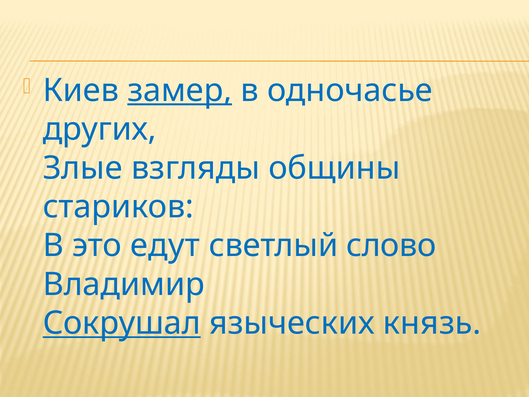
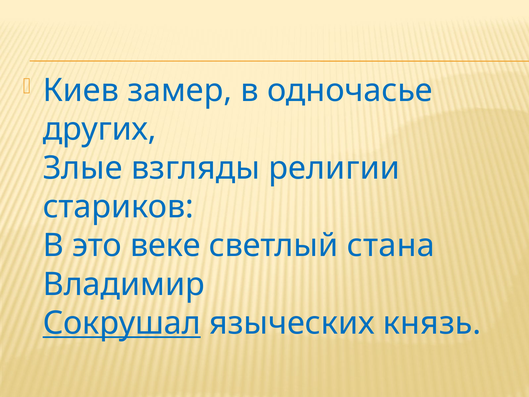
замер underline: present -> none
общины: общины -> религии
едут: едут -> веке
слово: слово -> стана
